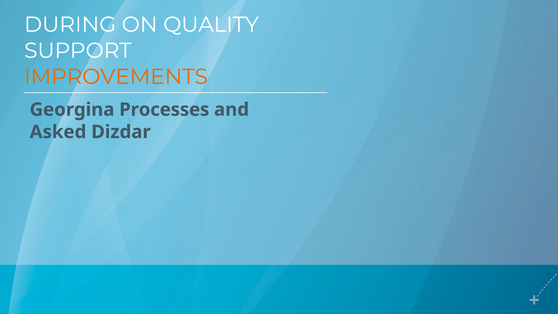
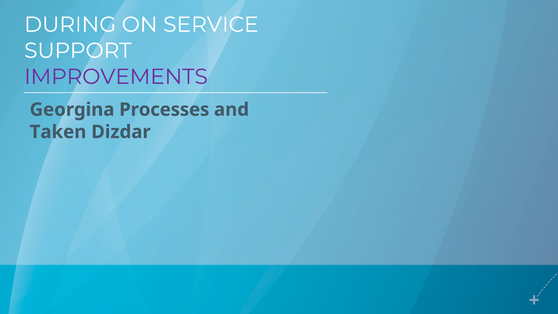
QUALITY: QUALITY -> SERVICE
IMPROVEMENTS colour: orange -> purple
Asked: Asked -> Taken
